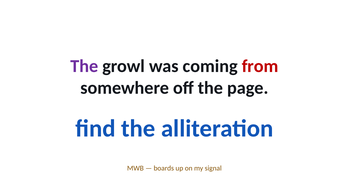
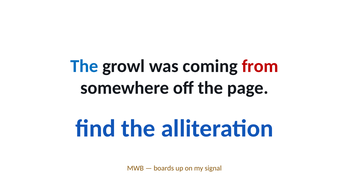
The at (84, 66) colour: purple -> blue
